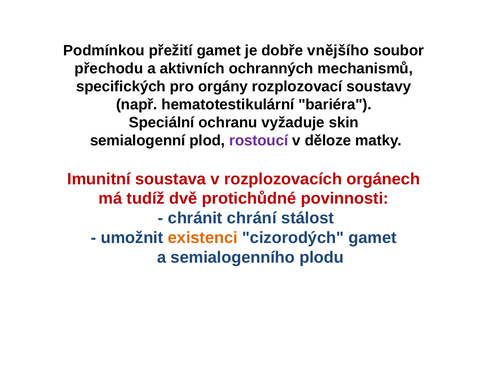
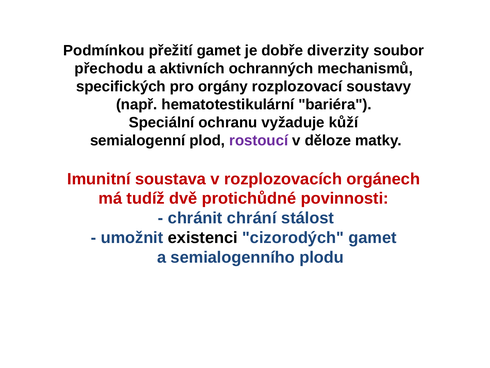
vnějšího: vnějšího -> diverzity
skin: skin -> kůží
existenci colour: orange -> black
